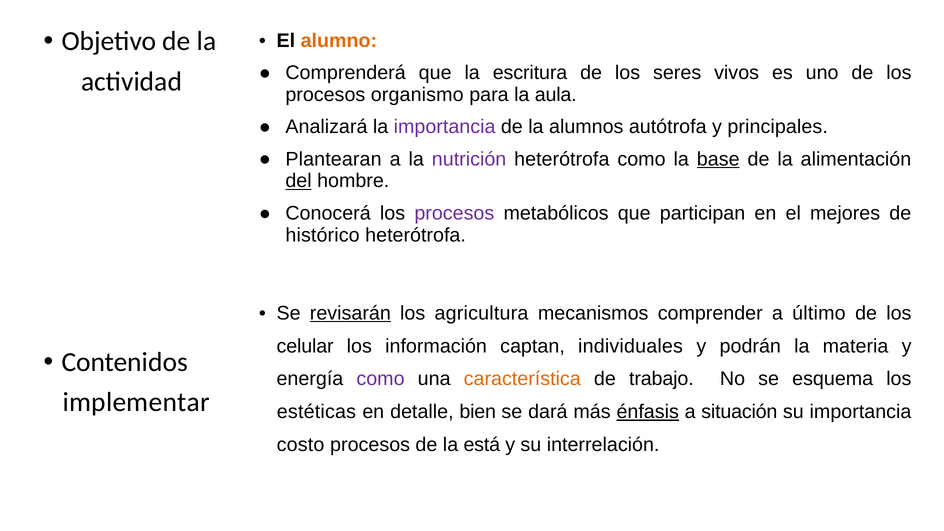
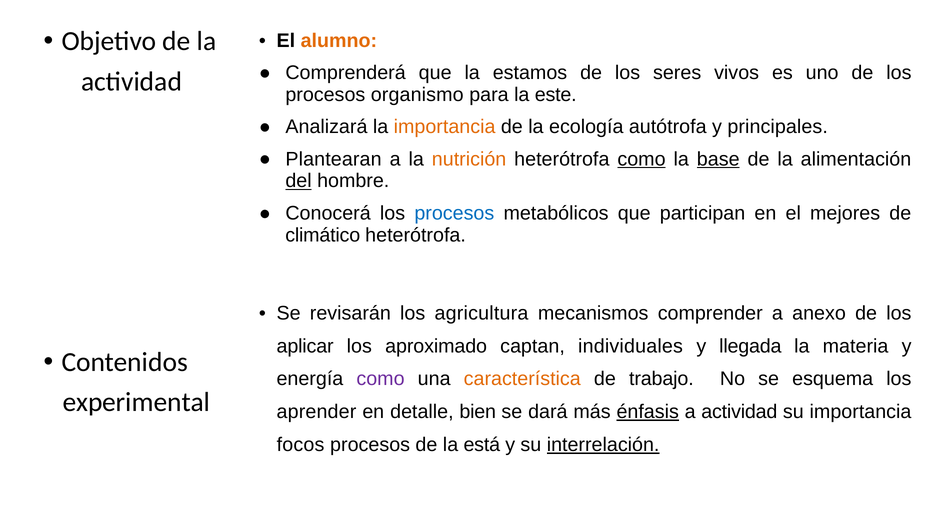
escritura: escritura -> estamos
aula: aula -> este
importancia at (445, 127) colour: purple -> orange
alumnos: alumnos -> ecología
nutrición colour: purple -> orange
como at (641, 159) underline: none -> present
procesos at (454, 213) colour: purple -> blue
histórico: histórico -> climático
revisarán underline: present -> none
último: último -> anexo
celular: celular -> aplicar
información: información -> aproximado
podrán: podrán -> llegada
implementar: implementar -> experimental
estéticas: estéticas -> aprender
a situación: situación -> actividad
costo: costo -> focos
interrelación underline: none -> present
